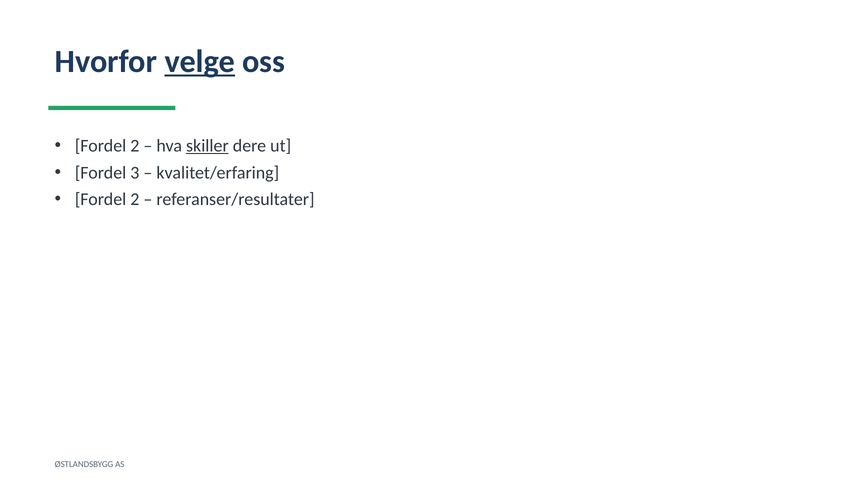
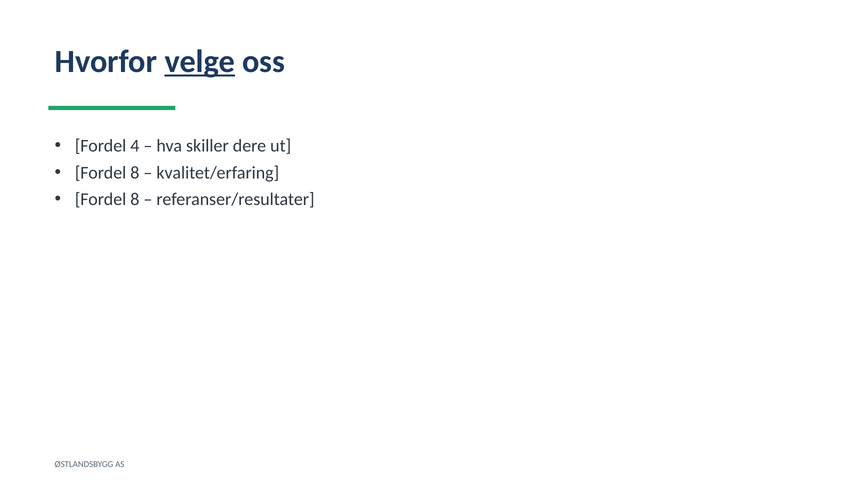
2 at (135, 146): 2 -> 4
skiller underline: present -> none
3 at (135, 173): 3 -> 8
2 at (135, 199): 2 -> 8
